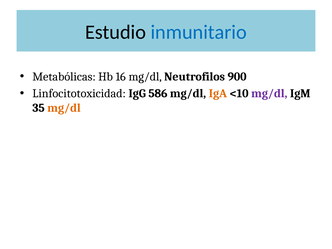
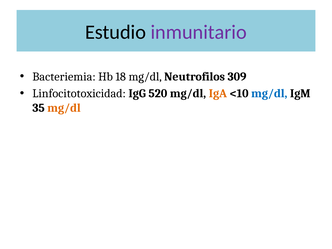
inmunitario colour: blue -> purple
Metabólicas: Metabólicas -> Bacteriemia
16: 16 -> 18
900: 900 -> 309
586: 586 -> 520
mg/dl at (269, 94) colour: purple -> blue
